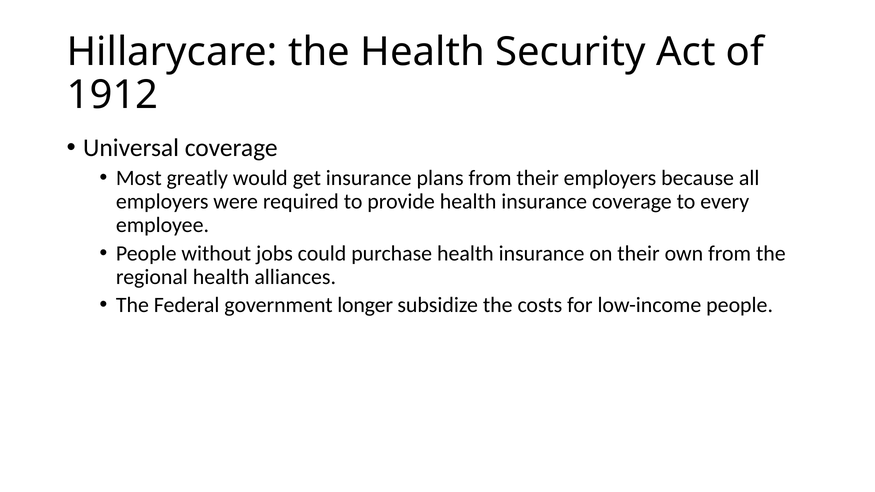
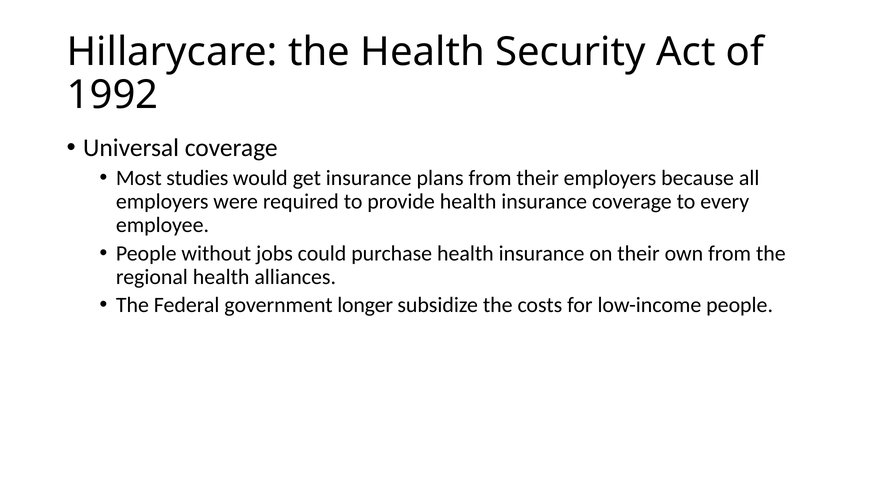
1912: 1912 -> 1992
greatly: greatly -> studies
